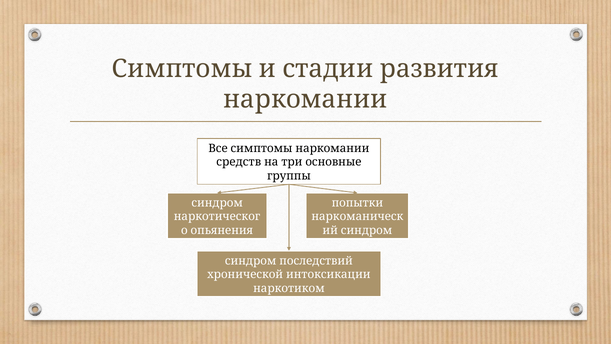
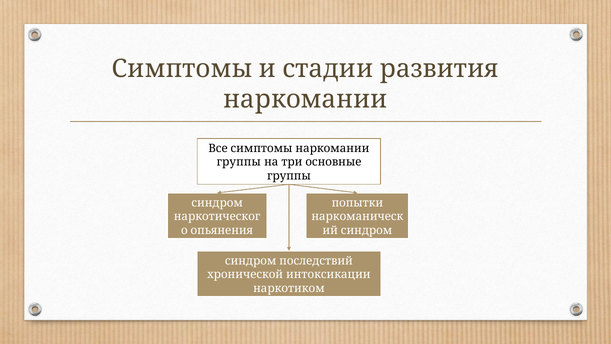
средств at (239, 162): средств -> группы
